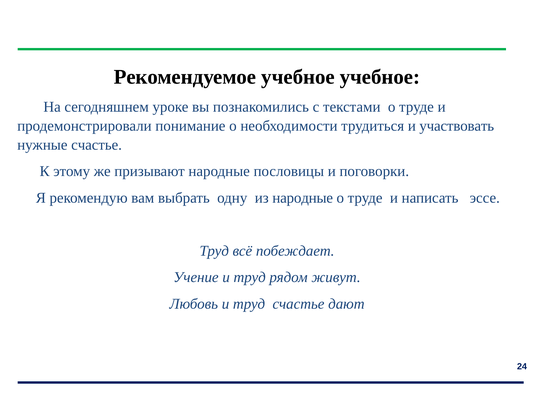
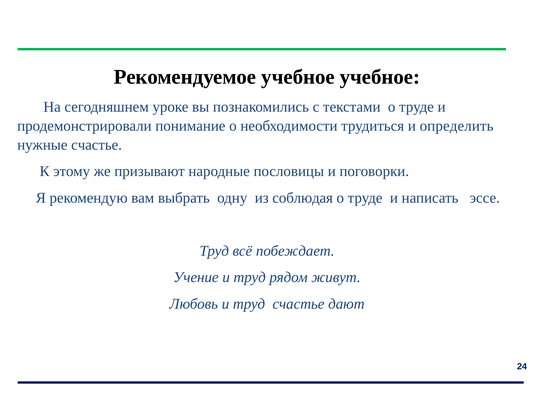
участвовать: участвовать -> определить
из народные: народные -> соблюдая
